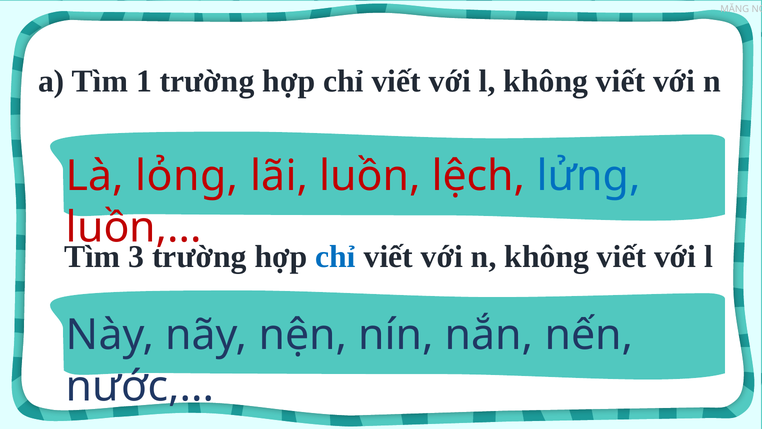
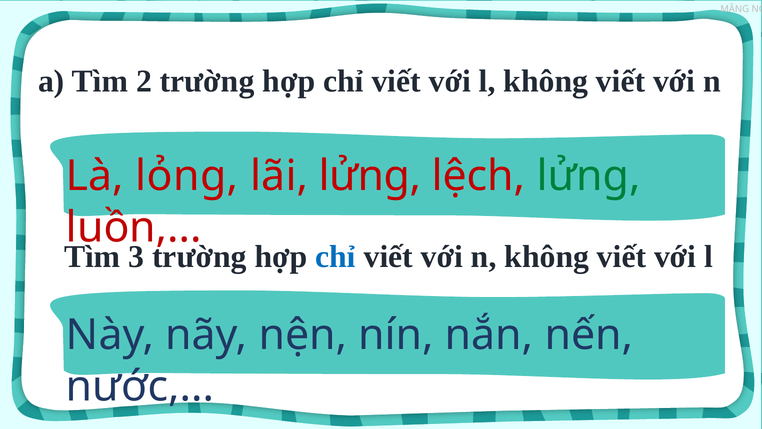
1: 1 -> 2
lãi luồn: luồn -> lửng
lửng at (589, 176) colour: blue -> green
